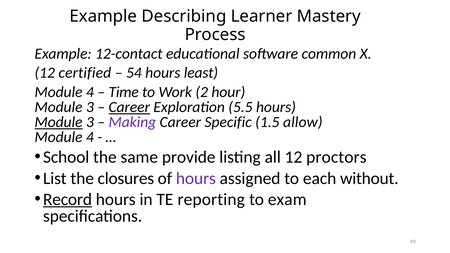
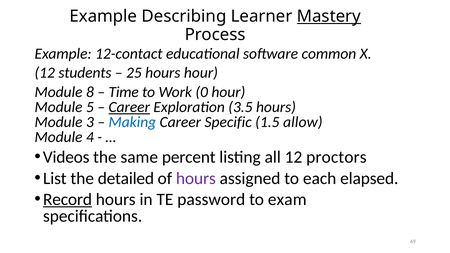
Mastery underline: none -> present
certified: certified -> students
54: 54 -> 25
hours least: least -> hour
4 at (90, 92): 4 -> 8
2: 2 -> 0
3 at (90, 107): 3 -> 5
5.5: 5.5 -> 3.5
Module at (59, 122) underline: present -> none
Making colour: purple -> blue
School: School -> Videos
provide: provide -> percent
closures: closures -> detailed
without: without -> elapsed
reporting: reporting -> password
